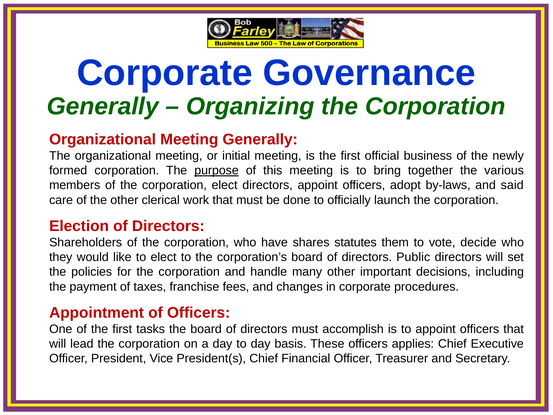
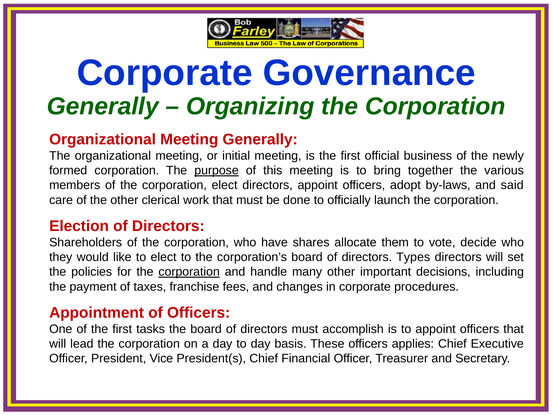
statutes: statutes -> allocate
Public: Public -> Types
corporation at (189, 272) underline: none -> present
